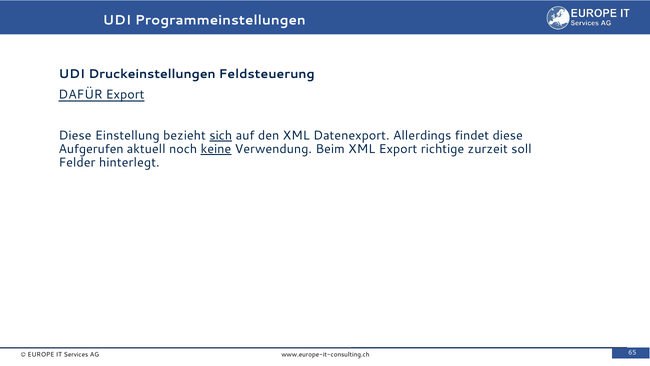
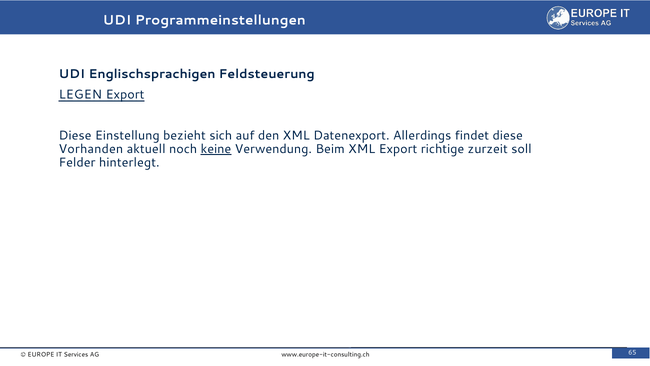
Druckeinstellungen: Druckeinstellungen -> Englischsprachigen
DAFÜR: DAFÜR -> LEGEN
sich underline: present -> none
Aufgerufen: Aufgerufen -> Vorhanden
